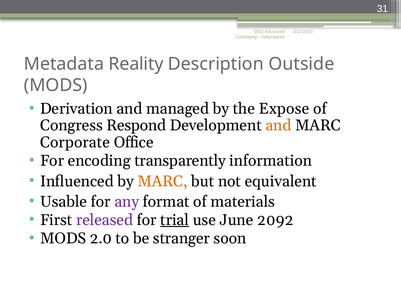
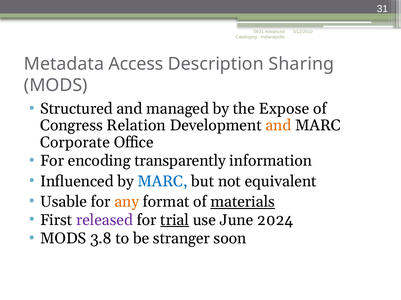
Reality: Reality -> Access
Outside: Outside -> Sharing
Derivation: Derivation -> Structured
Respond: Respond -> Relation
MARC at (163, 182) colour: orange -> blue
any colour: purple -> orange
materials underline: none -> present
2092: 2092 -> 2024
2.0: 2.0 -> 3.8
